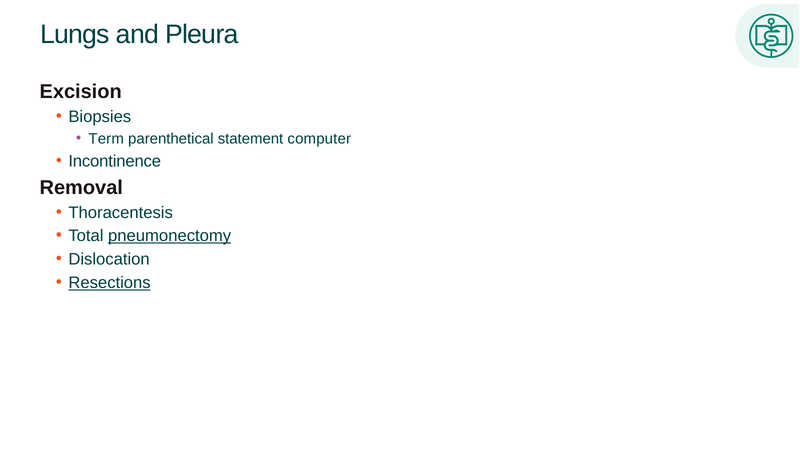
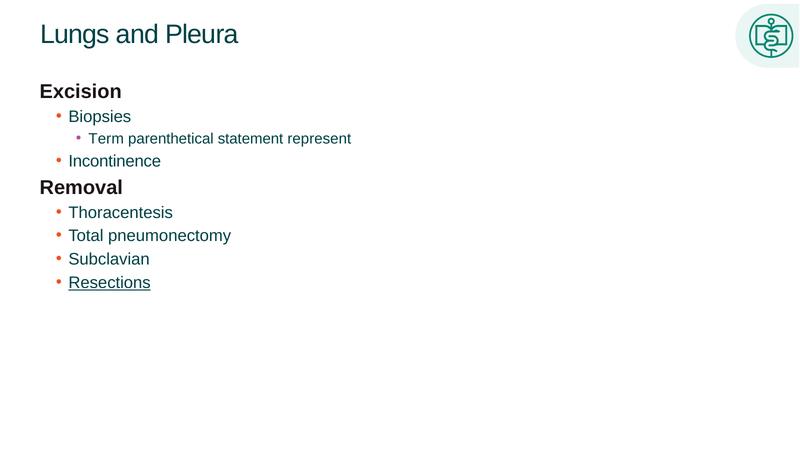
computer: computer -> represent
pneumonectomy underline: present -> none
Dislocation: Dislocation -> Subclavian
